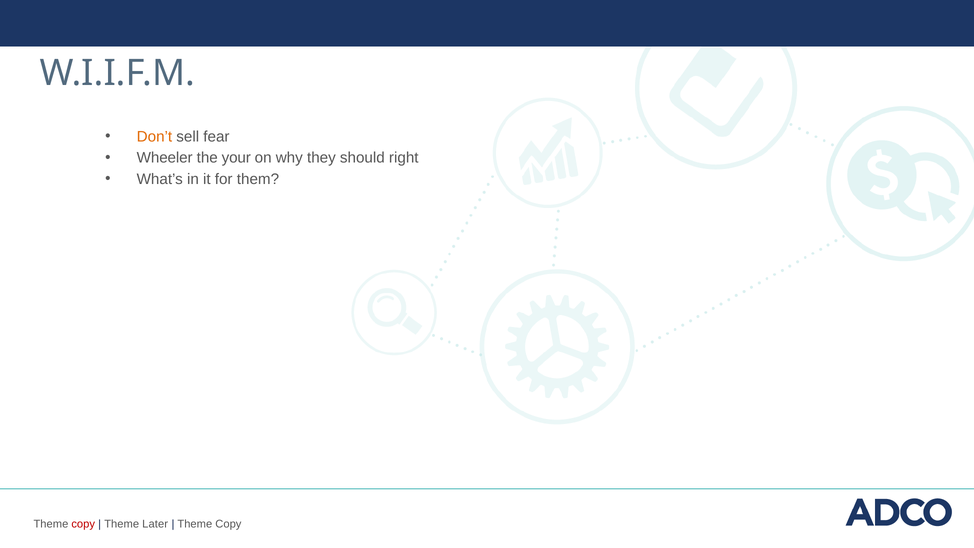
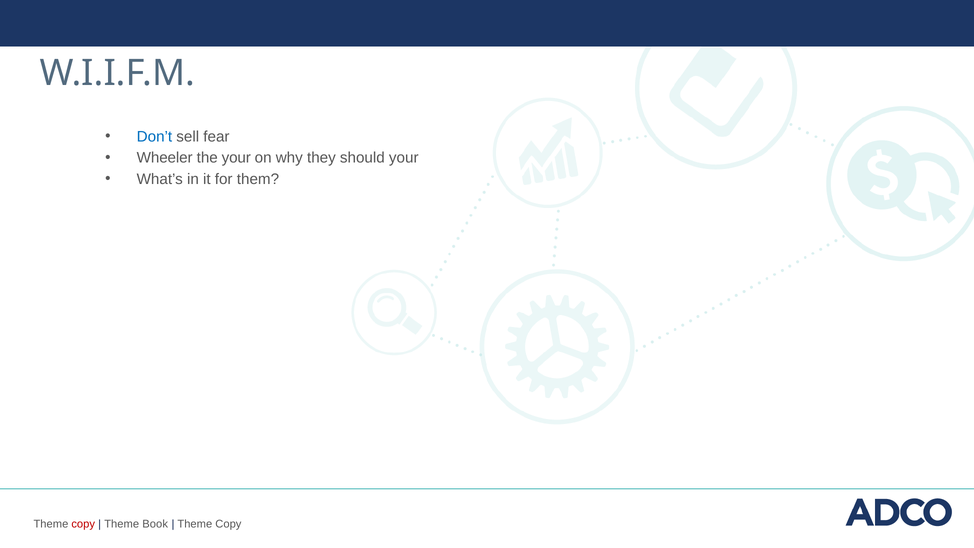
Don’t colour: orange -> blue
should right: right -> your
Later: Later -> Book
